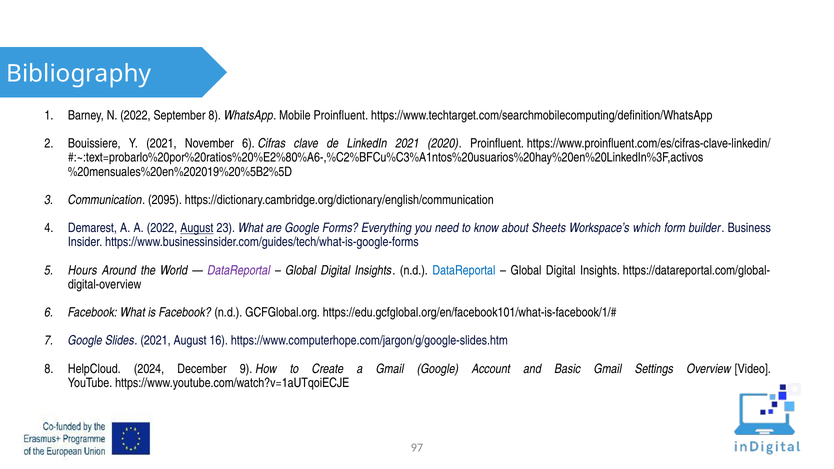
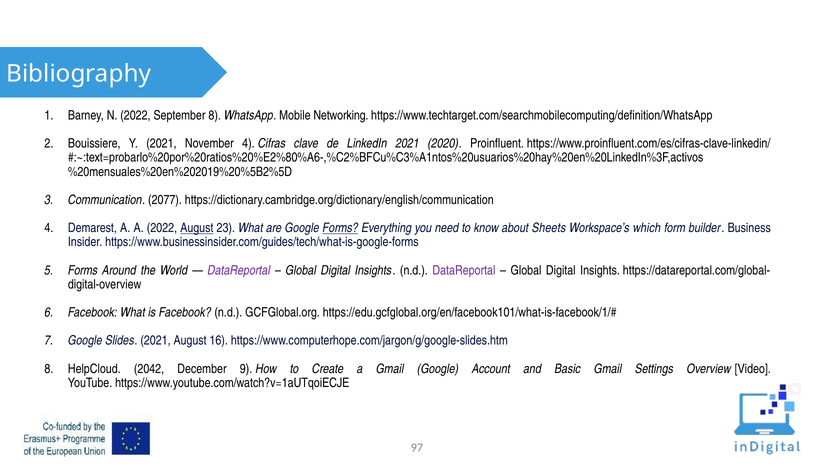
Mobile Proinfluent: Proinfluent -> Networking
November 6: 6 -> 4
2095: 2095 -> 2077
Forms at (340, 228) underline: none -> present
Hours at (83, 270): Hours -> Forms
DataReportal at (464, 270) colour: blue -> purple
2024: 2024 -> 2042
